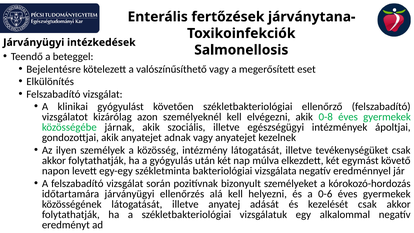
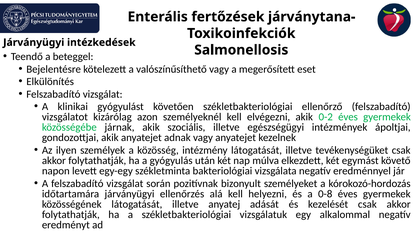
0-8: 0-8 -> 0-2
0-6: 0-6 -> 0-8
